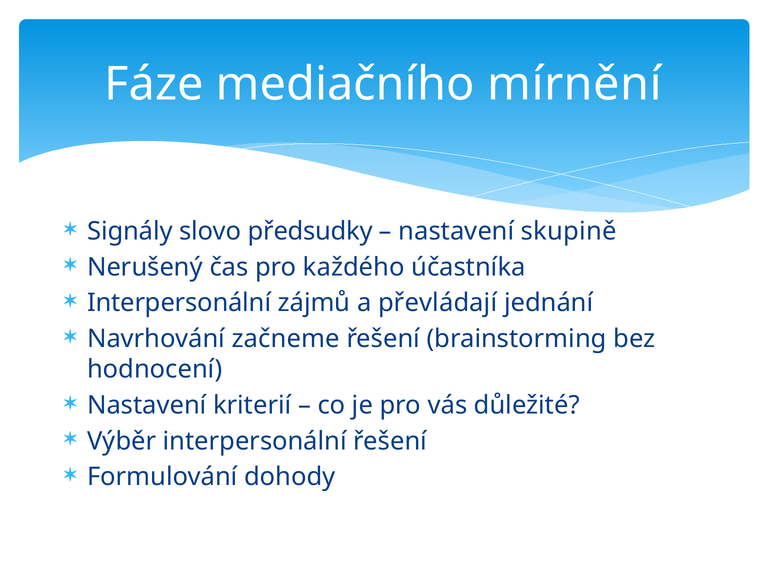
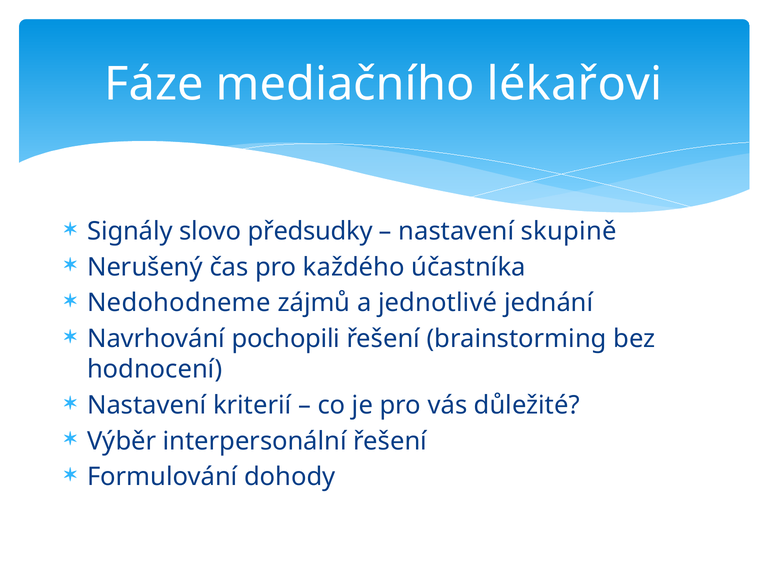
mírnění: mírnění -> lékařovi
Interpersonální at (179, 303): Interpersonální -> Nedohodneme
převládají: převládají -> jednotlivé
začneme: začneme -> pochopili
